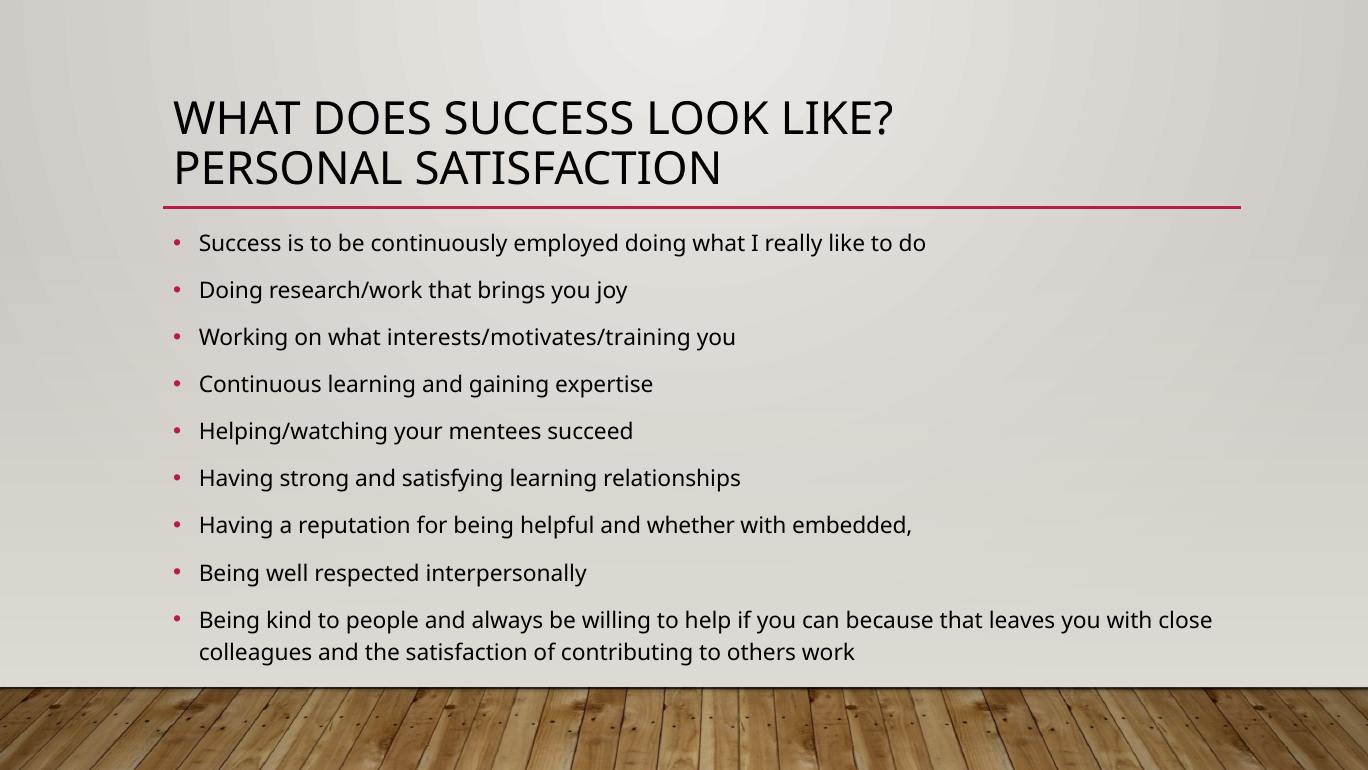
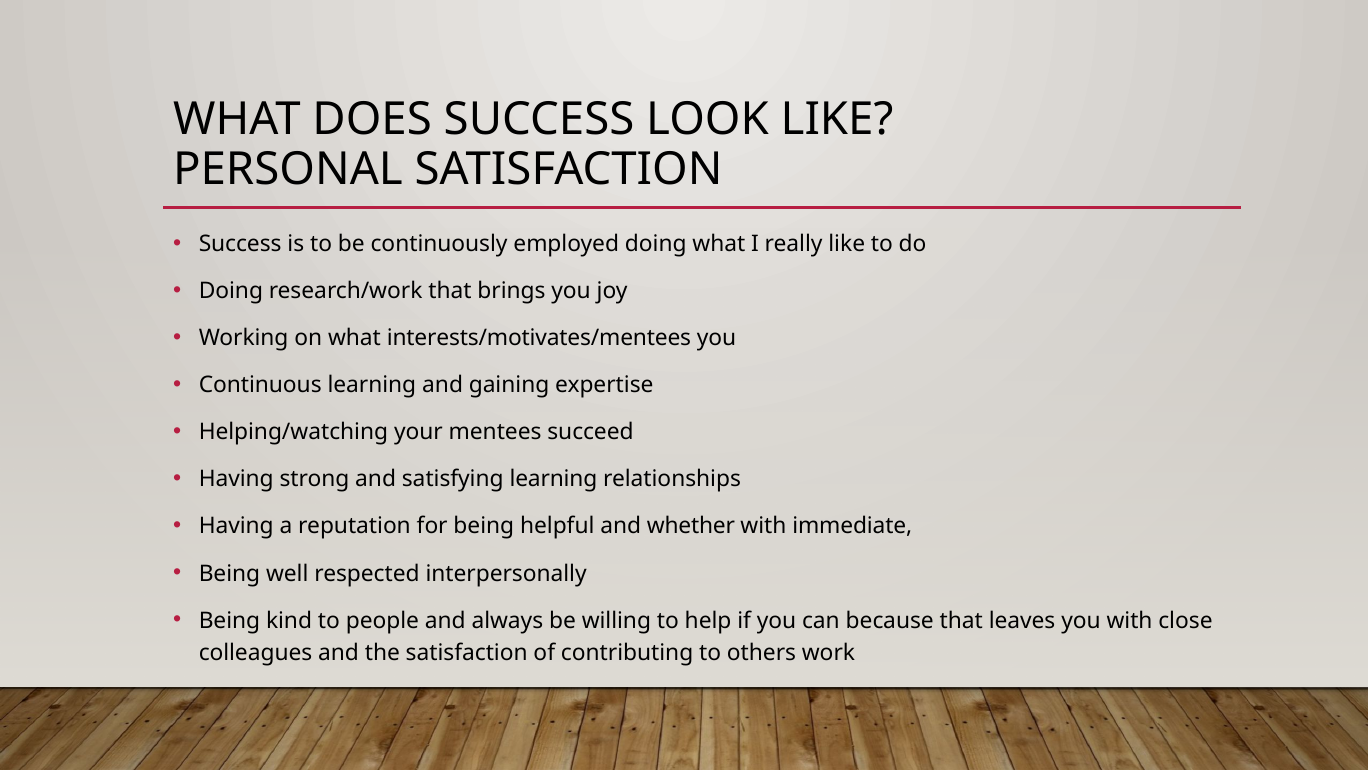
interests/motivates/training: interests/motivates/training -> interests/motivates/mentees
embedded: embedded -> immediate
